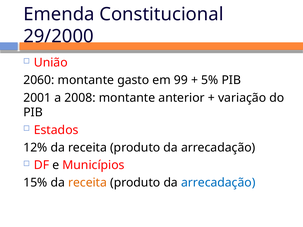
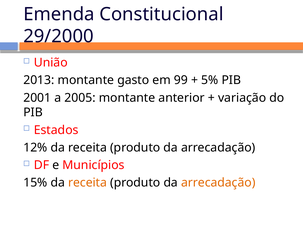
2060: 2060 -> 2013
2008: 2008 -> 2005
arrecadação at (218, 183) colour: blue -> orange
